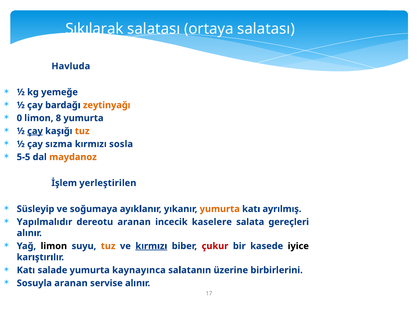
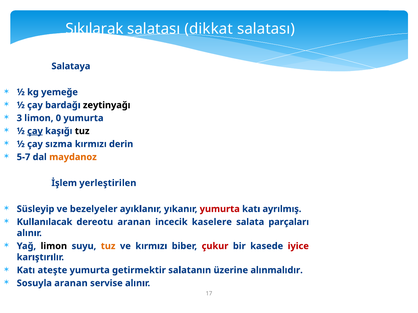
ortaya: ortaya -> dikkat
Havluda: Havluda -> Salataya
zeytinyağı colour: orange -> black
0: 0 -> 3
8: 8 -> 0
tuz at (82, 131) colour: orange -> black
sosla: sosla -> derin
5-5: 5-5 -> 5-7
soğumaya: soğumaya -> bezelyeler
yumurta at (220, 209) colour: orange -> red
Yapılmalıdır: Yapılmalıdır -> Kullanılacak
gereçleri: gereçleri -> parçaları
kırmızı at (151, 246) underline: present -> none
iyice colour: black -> red
salade: salade -> ateşte
kaynayınca: kaynayınca -> getirmektir
birbirlerini: birbirlerini -> alınmalıdır
